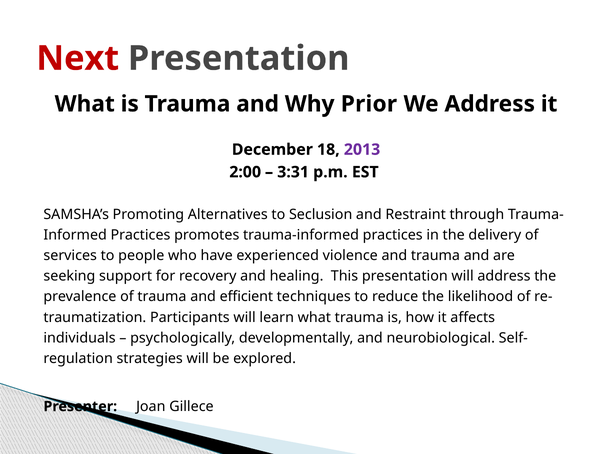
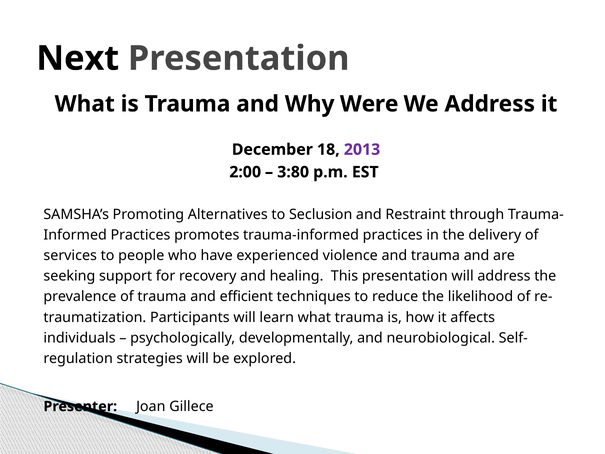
Next colour: red -> black
Prior: Prior -> Were
3:31: 3:31 -> 3:80
